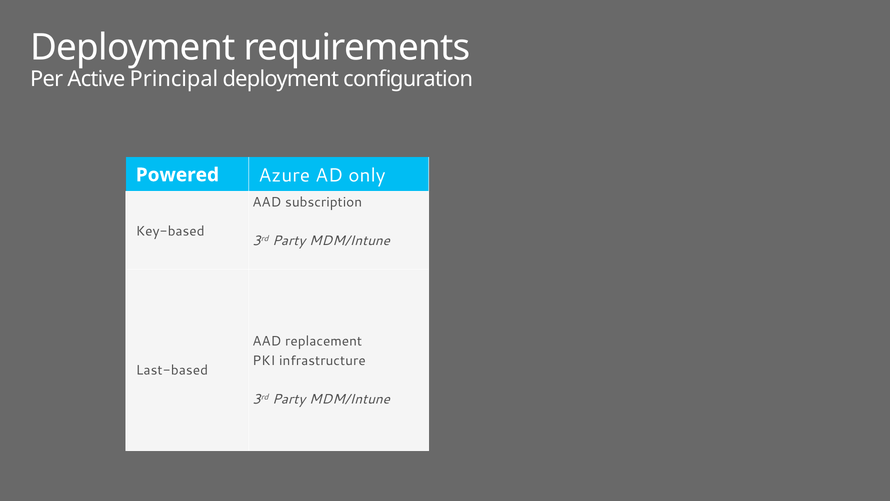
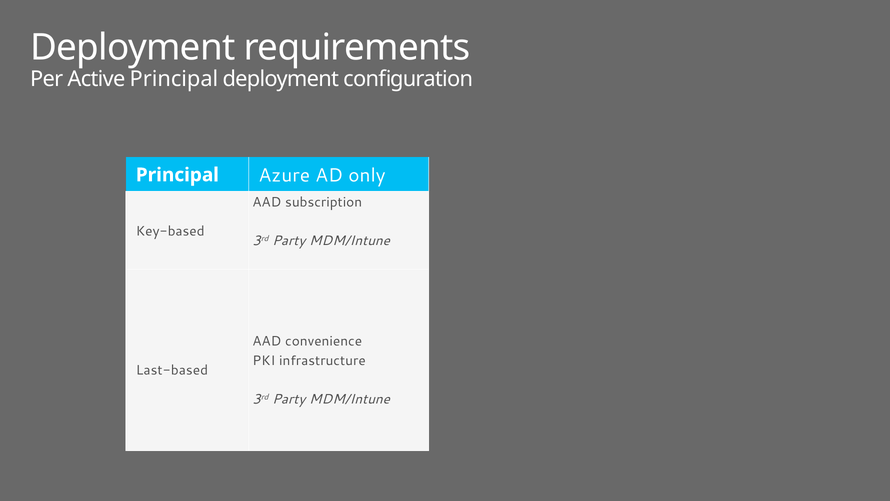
Powered at (177, 175): Powered -> Principal
replacement: replacement -> convenience
